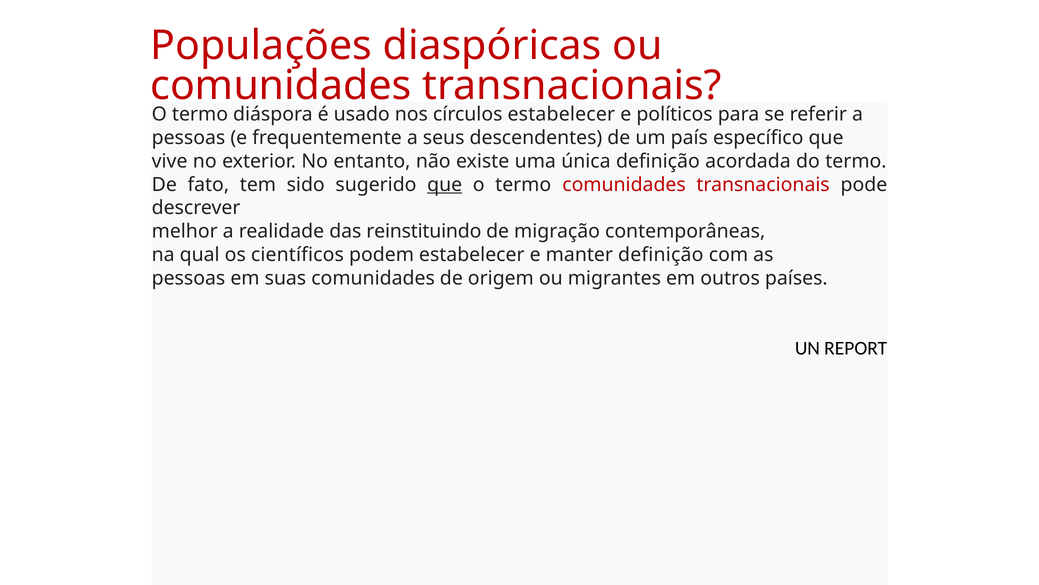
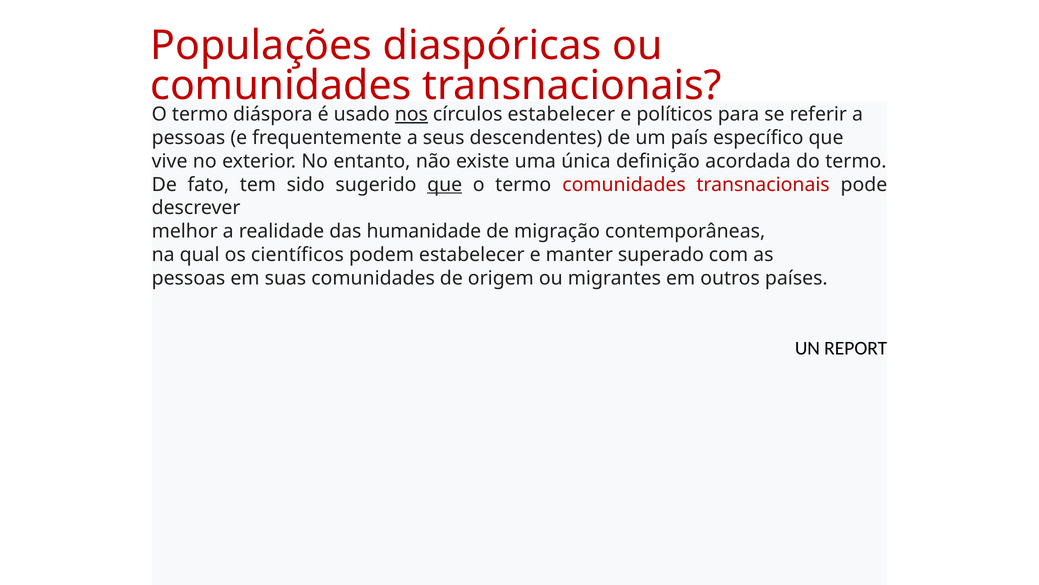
nos underline: none -> present
reinstituindo: reinstituindo -> humanidade
manter definição: definição -> superado
